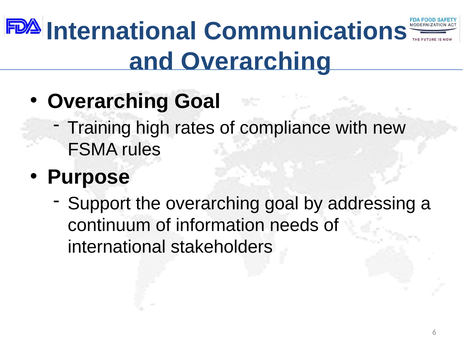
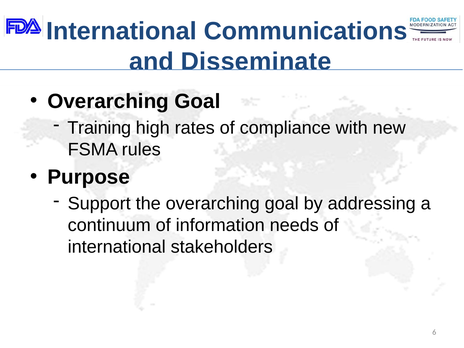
and Overarching: Overarching -> Disseminate
